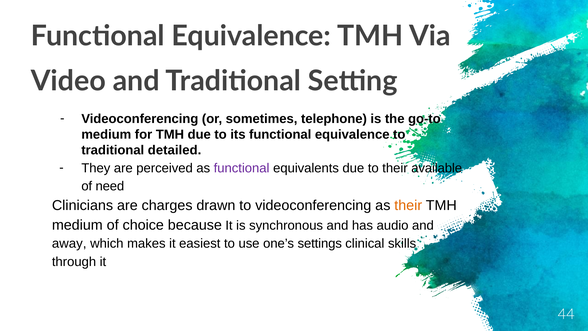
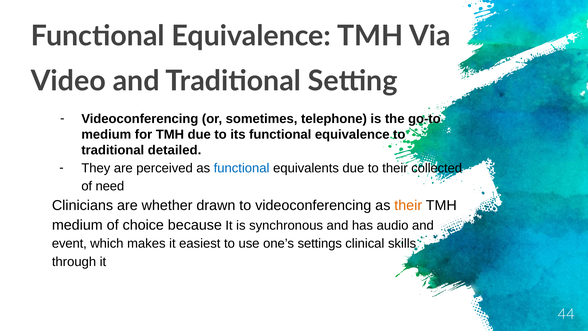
functional at (242, 168) colour: purple -> blue
available: available -> collected
charges: charges -> whether
away: away -> event
